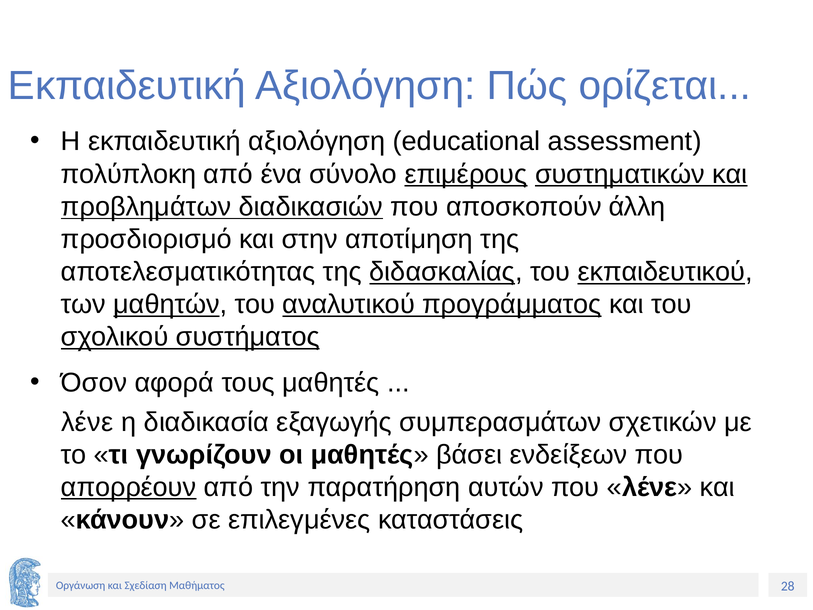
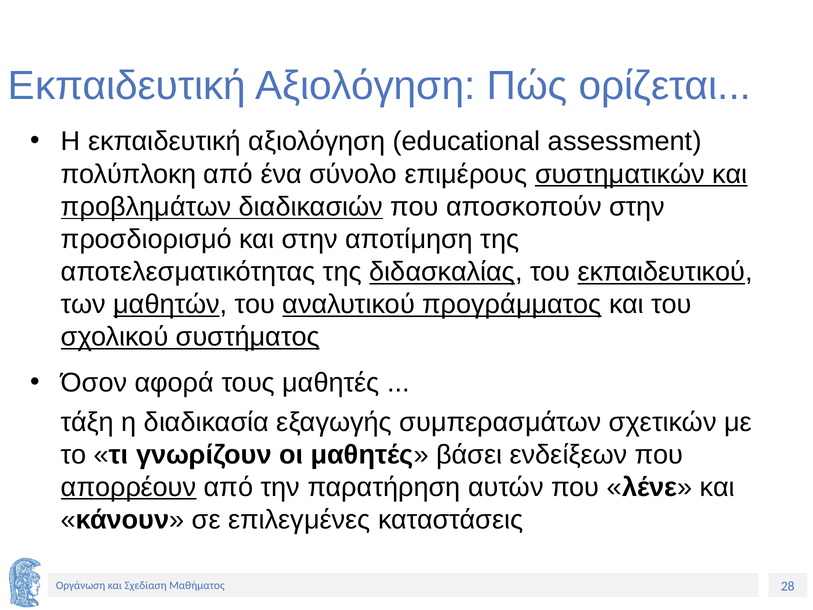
επιμέρους underline: present -> none
αποσκοπούν άλλη: άλλη -> στην
λένε at (87, 422): λένε -> τάξη
